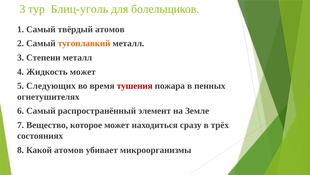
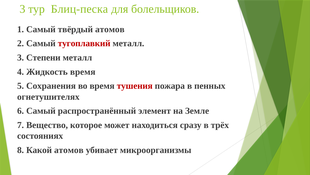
Блиц-уголь: Блиц-уголь -> Блиц-песка
тугоплавкий colour: orange -> red
Жидкость может: может -> время
Следующих: Следующих -> Сохранения
